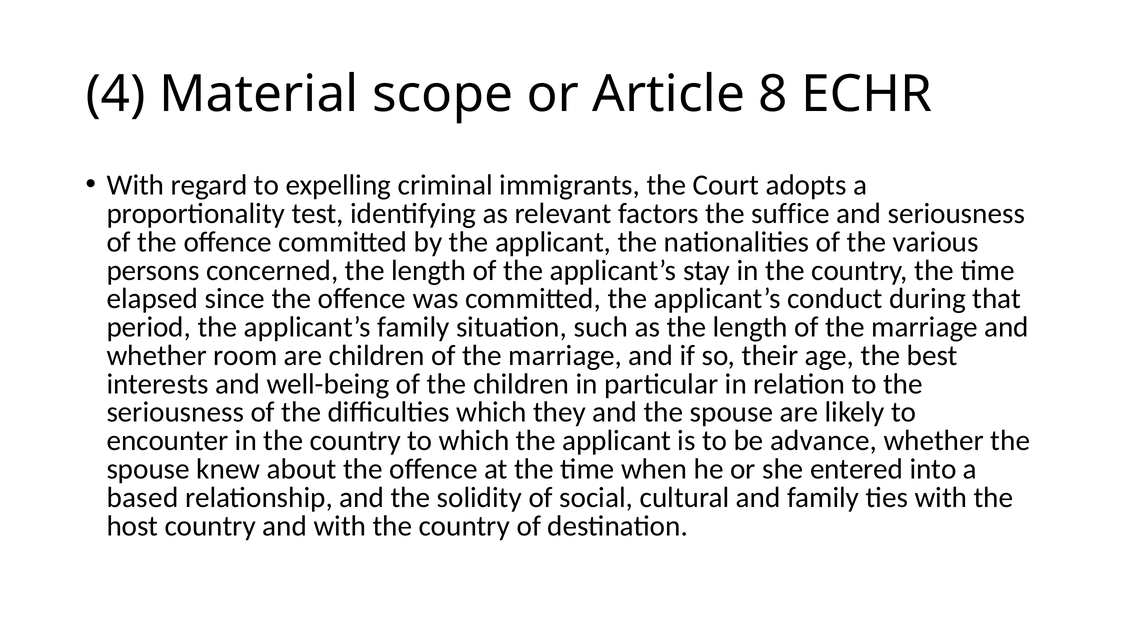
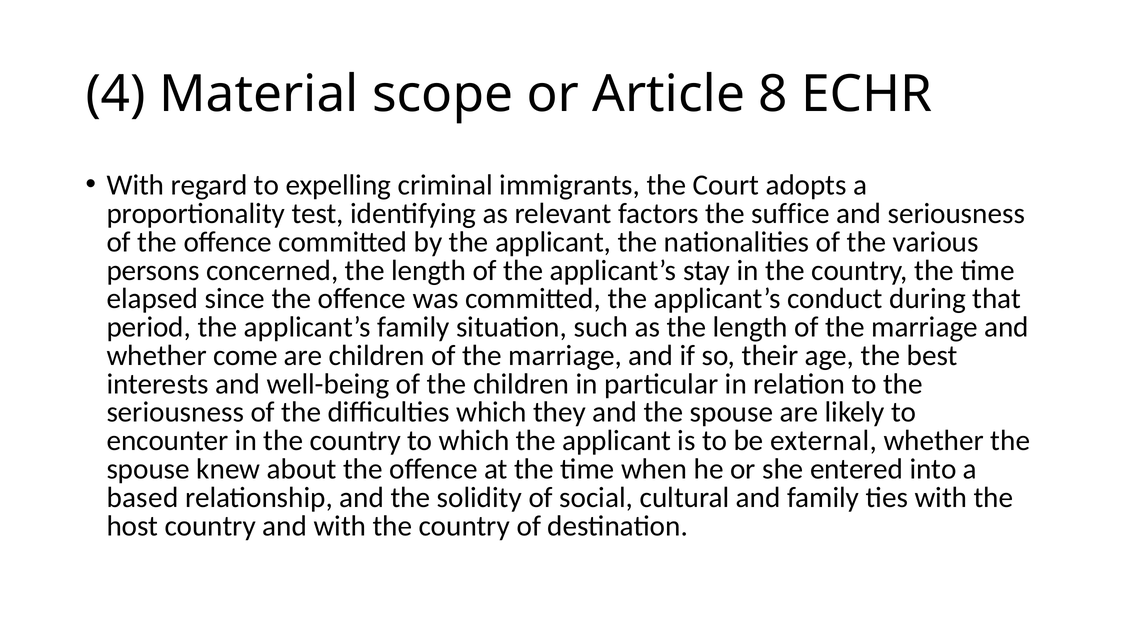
room: room -> come
advance: advance -> external
